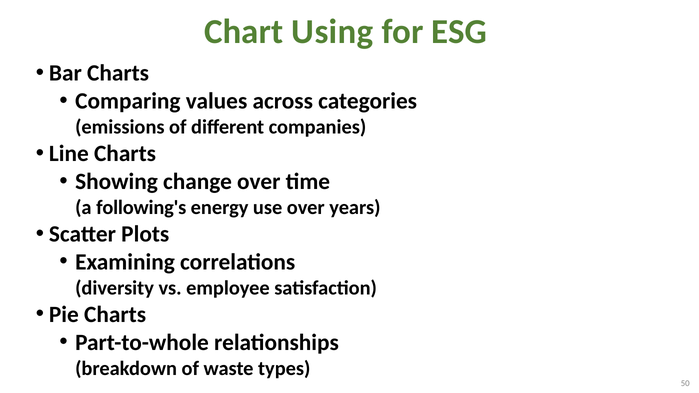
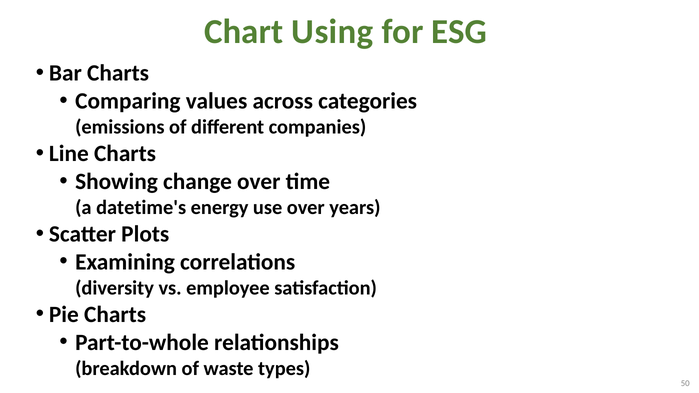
following's: following's -> datetime's
